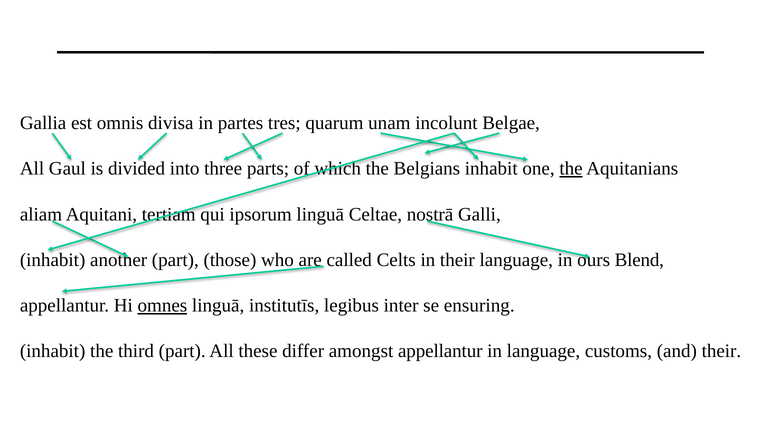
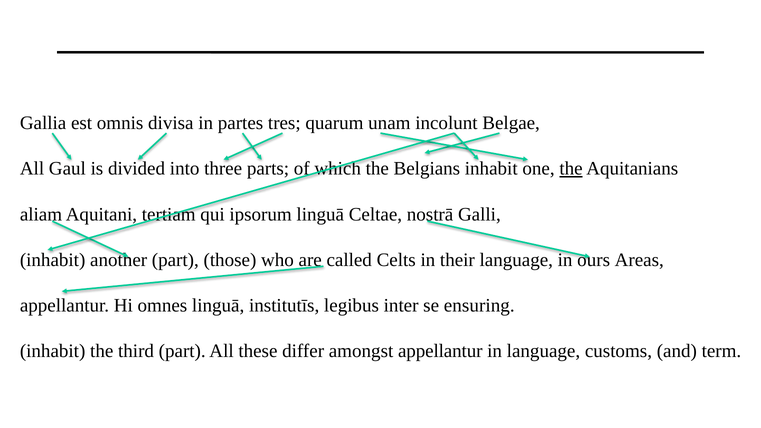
Blend: Blend -> Areas
omnes underline: present -> none
and their: their -> term
